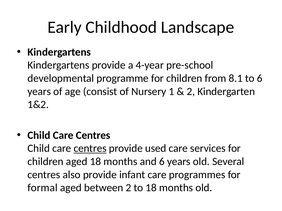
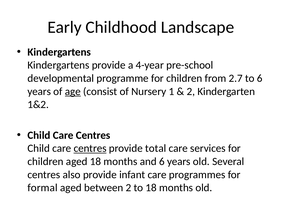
8.1: 8.1 -> 2.7
age underline: none -> present
used: used -> total
